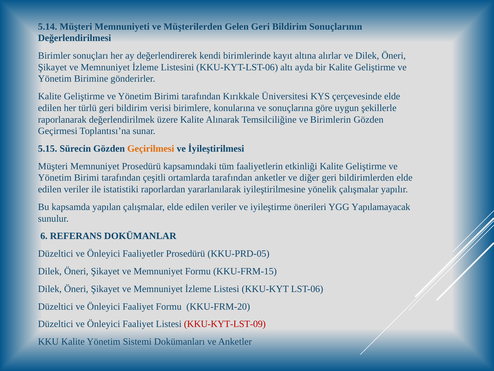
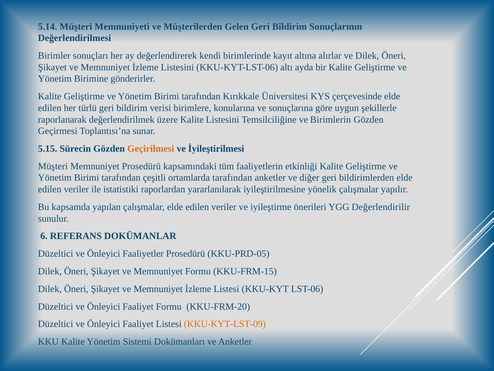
Kalite Alınarak: Alınarak -> Listesini
Yapılamayacak: Yapılamayacak -> Değerlendirilir
KKU-KYT-LST-09 colour: red -> orange
